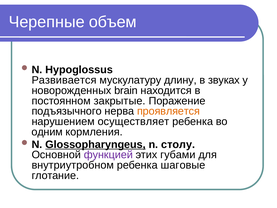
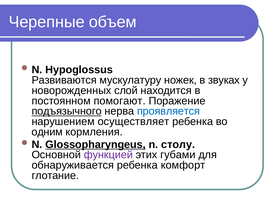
Развивается: Развивается -> Развиваются
длину: длину -> ножек
brain: brain -> слой
закрытые: закрытые -> помогают
подъязычного underline: none -> present
проявляется colour: orange -> blue
внутриутробном: внутриутробном -> обнаруживается
шаговые: шаговые -> комфорт
